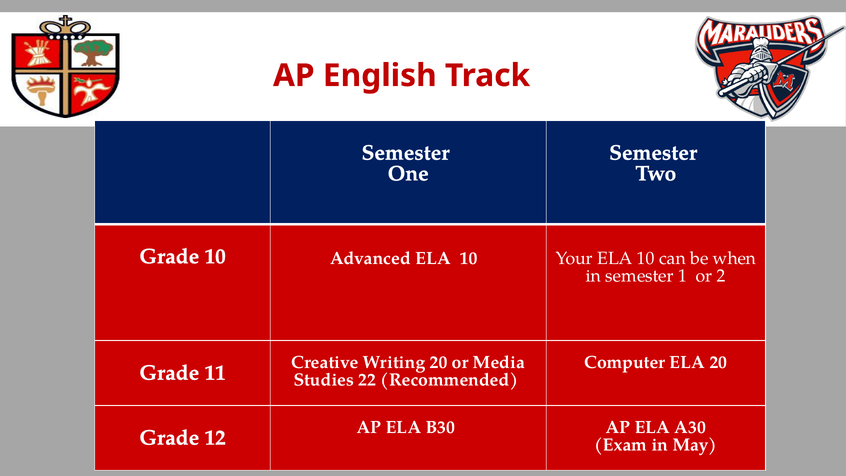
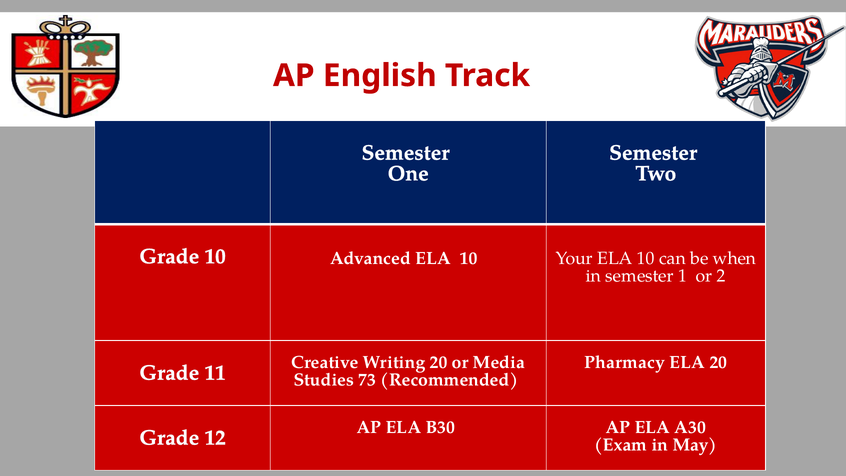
Computer: Computer -> Pharmacy
22: 22 -> 73
